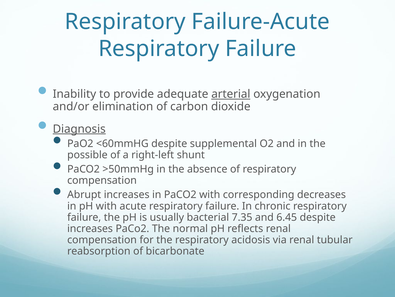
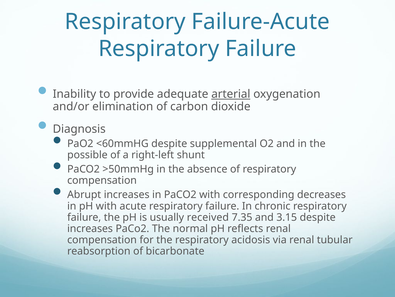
Diagnosis underline: present -> none
bacterial: bacterial -> received
6.45: 6.45 -> 3.15
